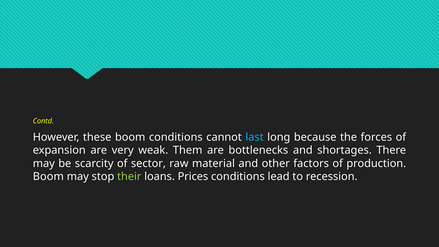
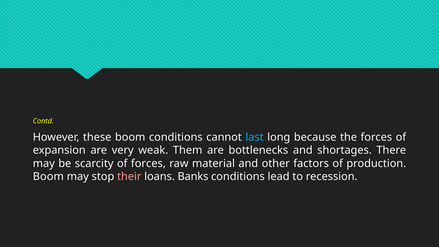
of sector: sector -> forces
their colour: light green -> pink
Prices: Prices -> Banks
